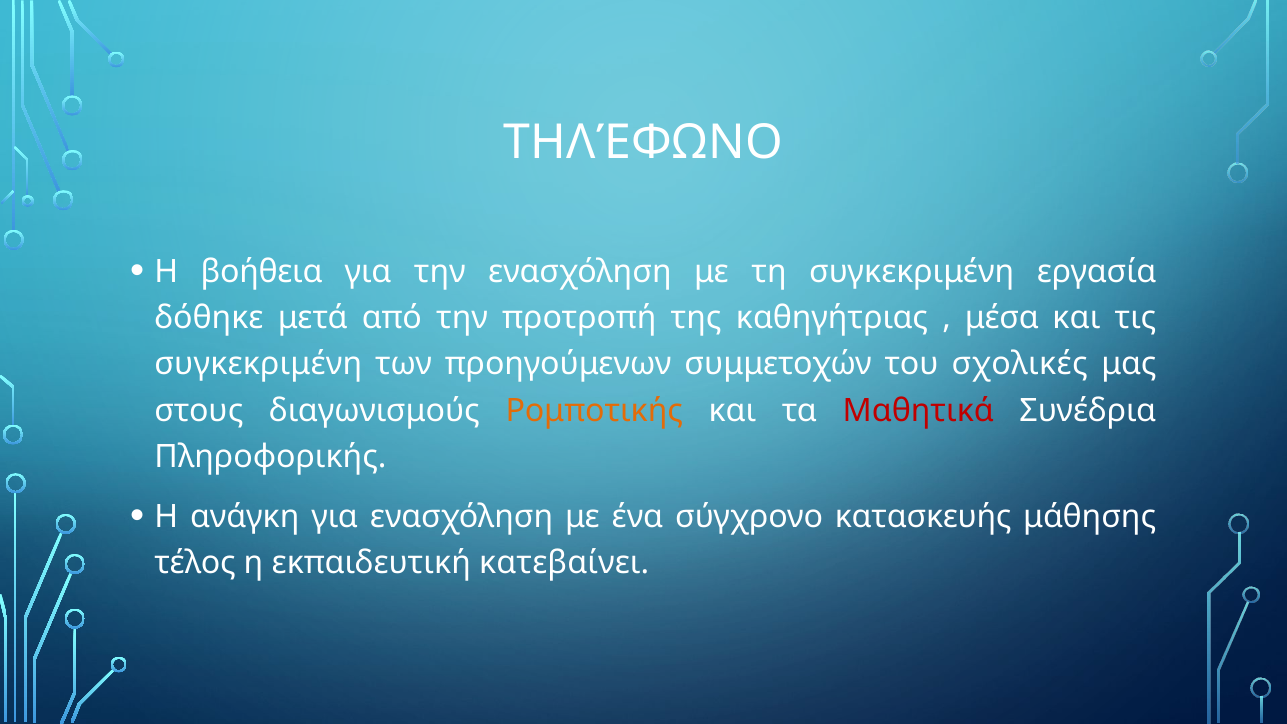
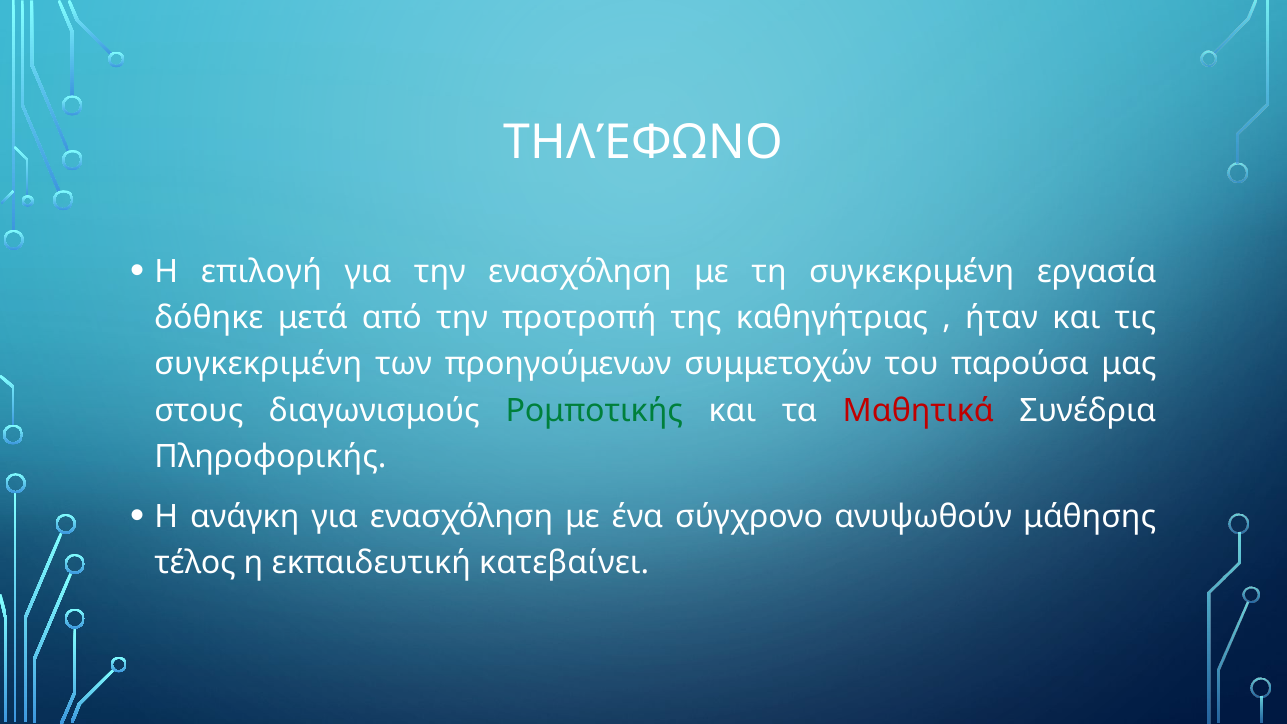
βοήθεια: βοήθεια -> επιλογή
μέσα: μέσα -> ήταν
σχολικές: σχολικές -> παρούσα
Ρομποτικής colour: orange -> green
κατασκευής: κατασκευής -> ανυψωθούν
